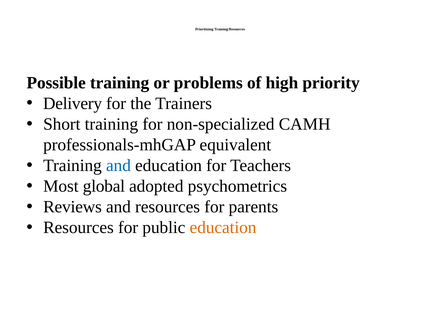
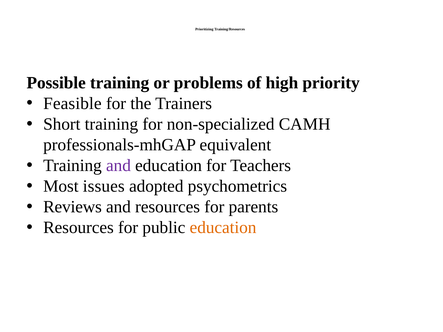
Delivery: Delivery -> Feasible
and at (118, 166) colour: blue -> purple
global: global -> issues
